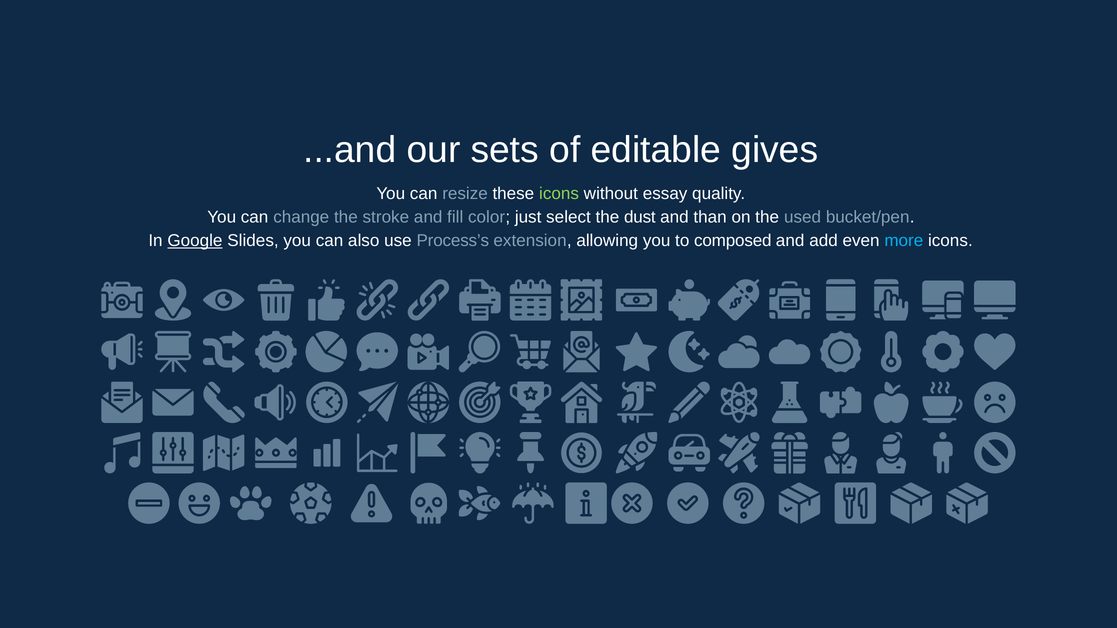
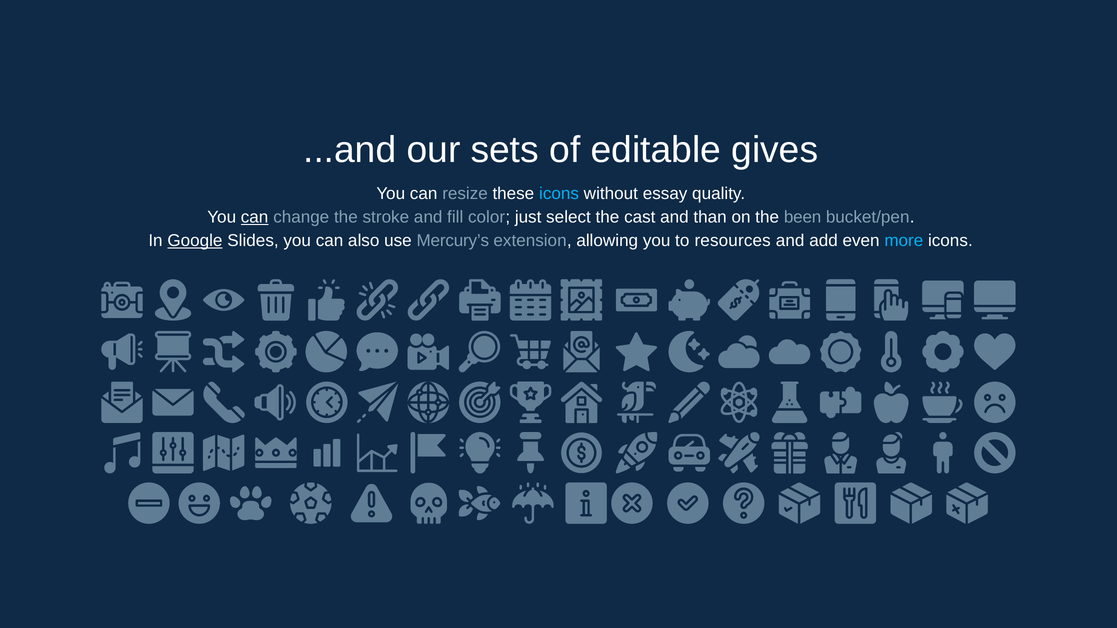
icons at (559, 194) colour: light green -> light blue
can at (255, 217) underline: none -> present
dust: dust -> cast
used: used -> been
Process’s: Process’s -> Mercury’s
composed: composed -> resources
